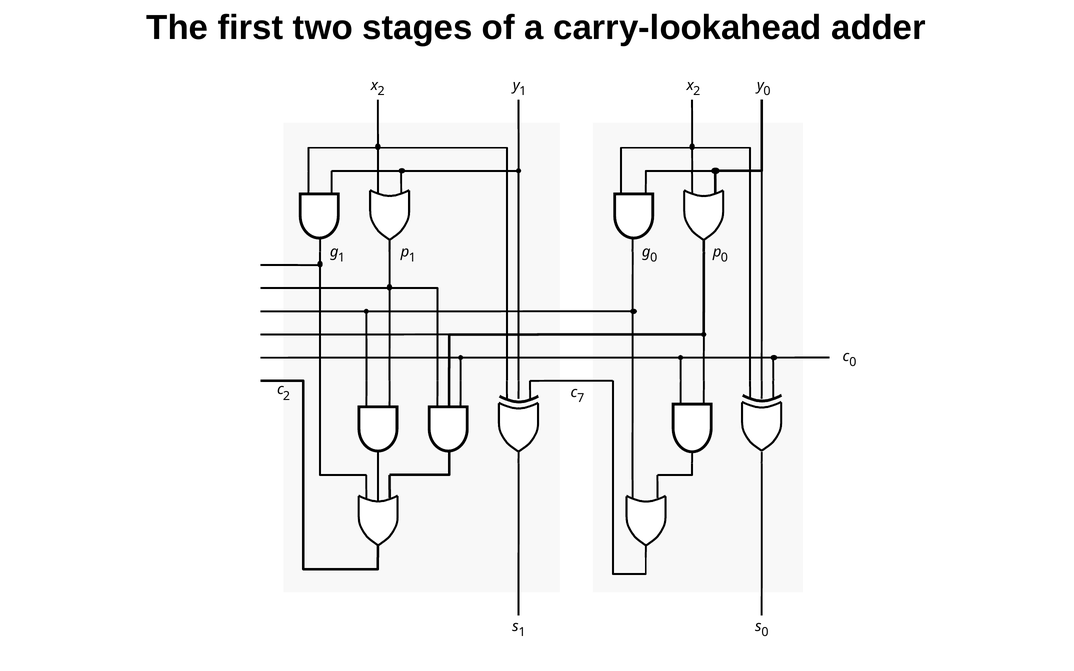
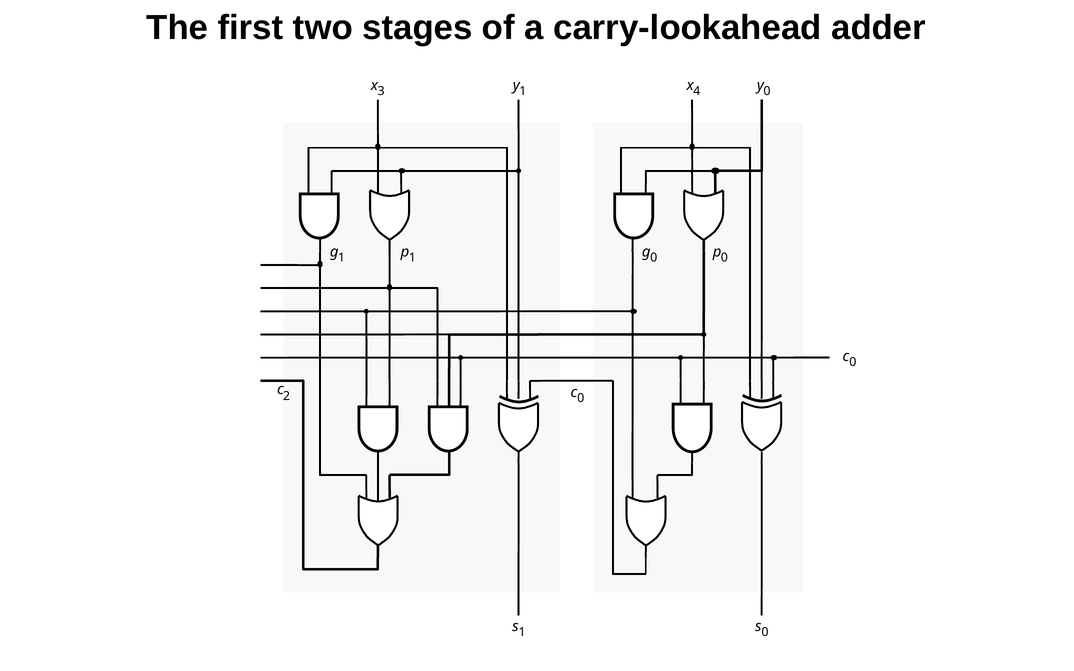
2 at (381, 91): 2 -> 3
2 at (697, 91): 2 -> 4
7 at (581, 398): 7 -> 0
